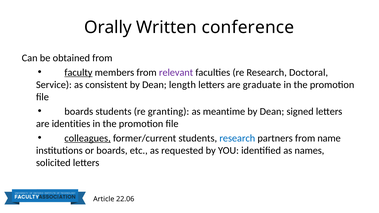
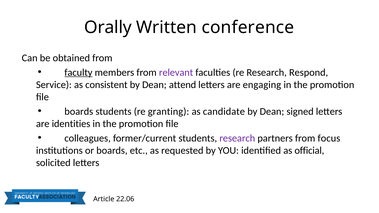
Doctoral: Doctoral -> Respond
length: length -> attend
graduate: graduate -> engaging
meantime: meantime -> candidate
colleagues underline: present -> none
research at (237, 138) colour: blue -> purple
name: name -> focus
names: names -> official
